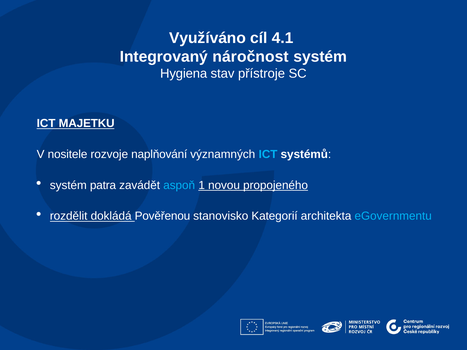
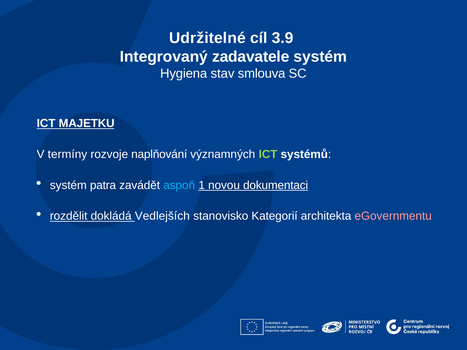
Využíváno: Využíváno -> Udržitelné
4.1: 4.1 -> 3.9
náročnost: náročnost -> zadavatele
přístroje: přístroje -> smlouva
nositele: nositele -> termíny
ICT at (268, 154) colour: light blue -> light green
propojeného: propojeného -> dokumentaci
Pověřenou: Pověřenou -> Vedlejších
eGovernmentu colour: light blue -> pink
